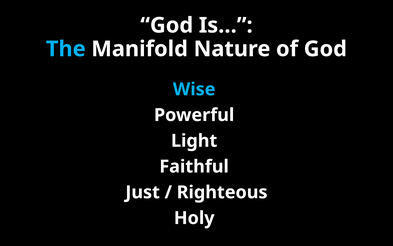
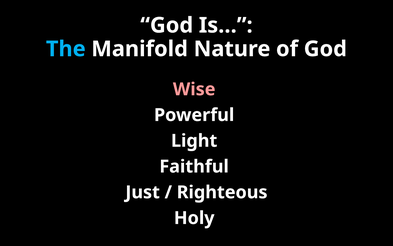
Wise colour: light blue -> pink
